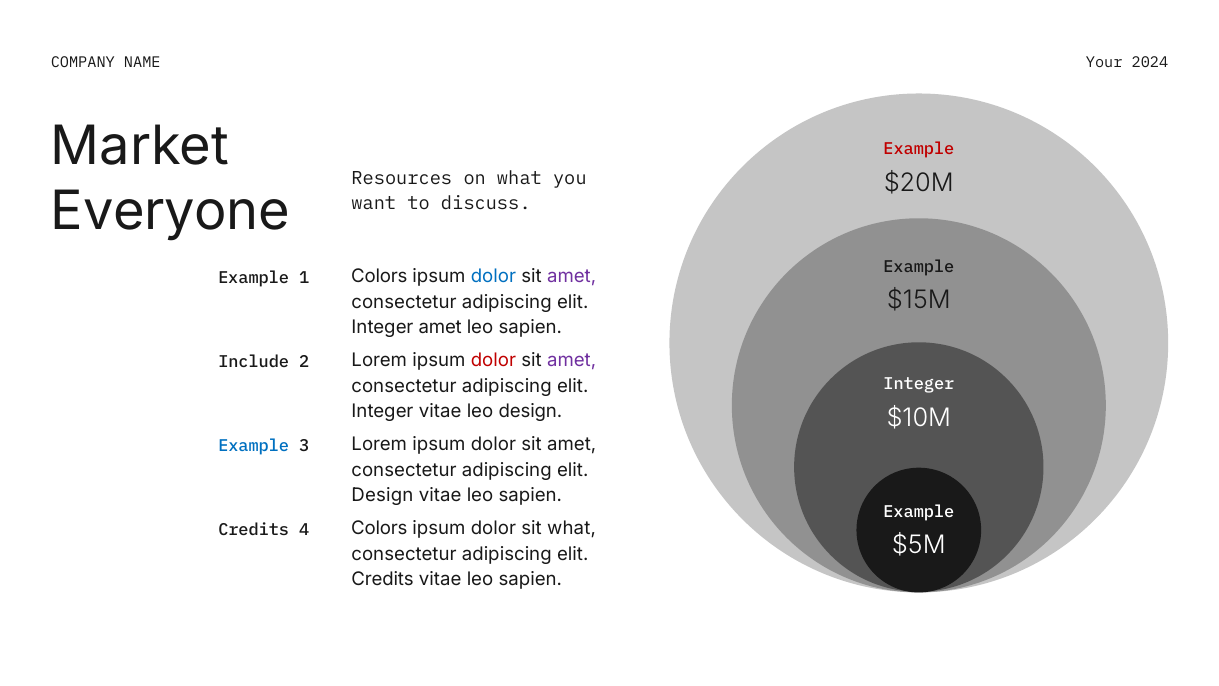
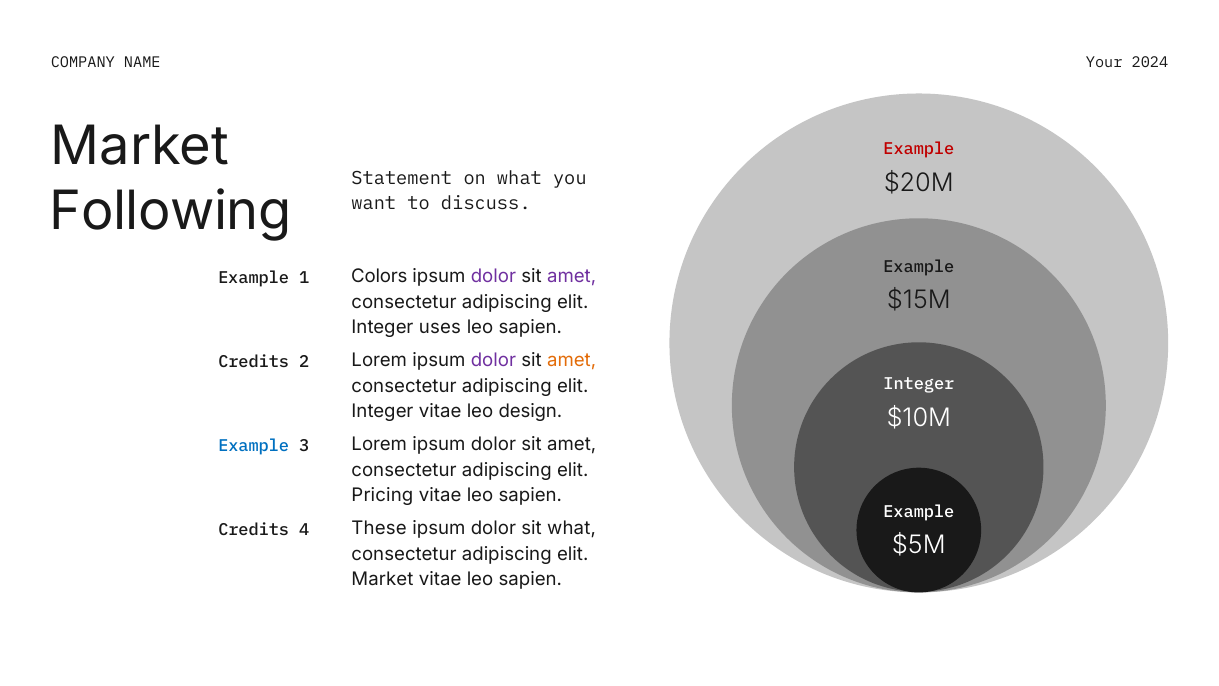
Resources: Resources -> Statement
Everyone: Everyone -> Following
dolor at (493, 276) colour: blue -> purple
Integer amet: amet -> uses
dolor at (493, 360) colour: red -> purple
amet at (572, 360) colour: purple -> orange
Include at (254, 362): Include -> Credits
Design at (382, 495): Design -> Pricing
Colors at (379, 528): Colors -> These
Credits at (383, 580): Credits -> Market
